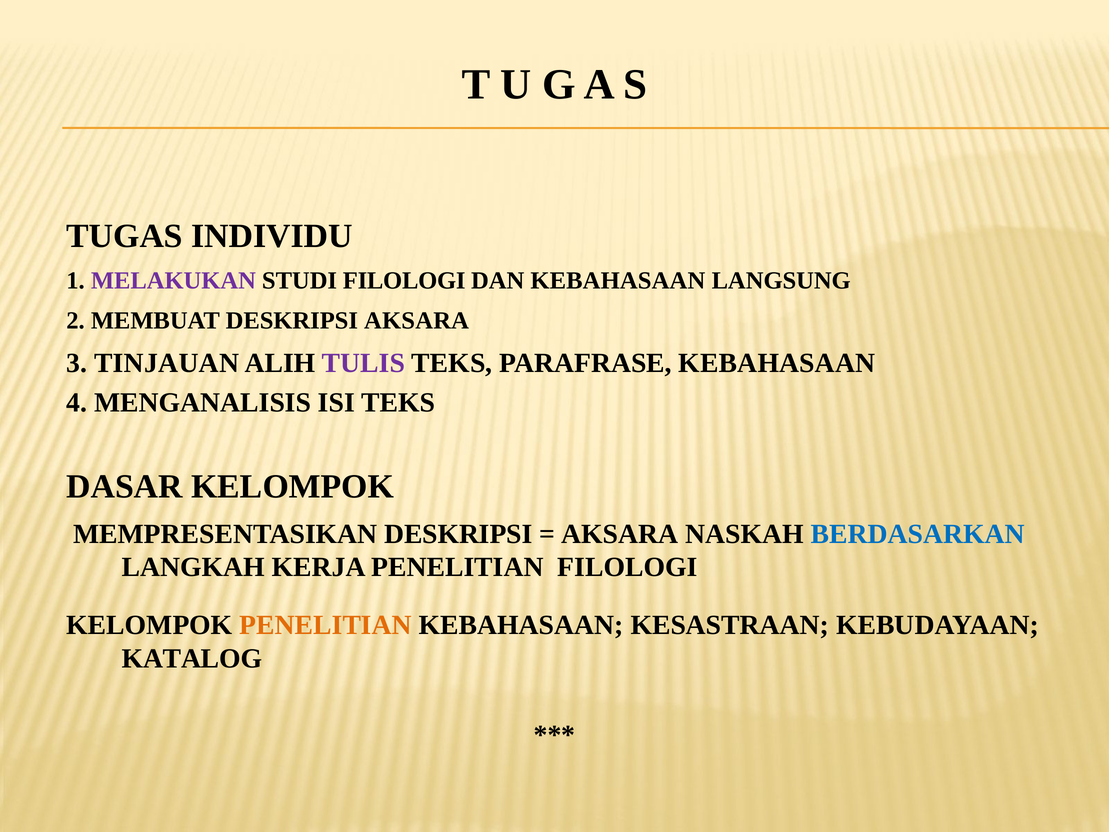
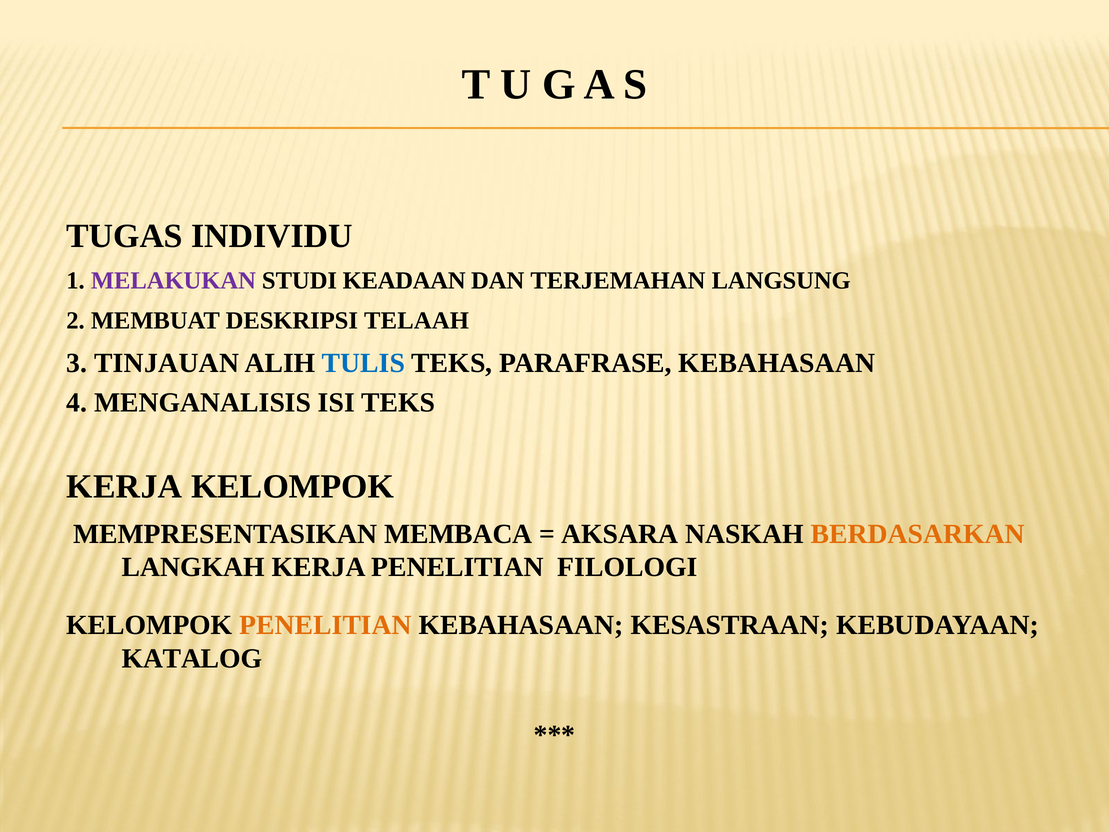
STUDI FILOLOGI: FILOLOGI -> KEADAAN
DAN KEBAHASAAN: KEBAHASAAN -> TERJEMAHAN
DESKRIPSI AKSARA: AKSARA -> TELAAH
TULIS colour: purple -> blue
DASAR at (125, 487): DASAR -> KERJA
MEMPRESENTASIKAN DESKRIPSI: DESKRIPSI -> MEMBACA
BERDASARKAN colour: blue -> orange
